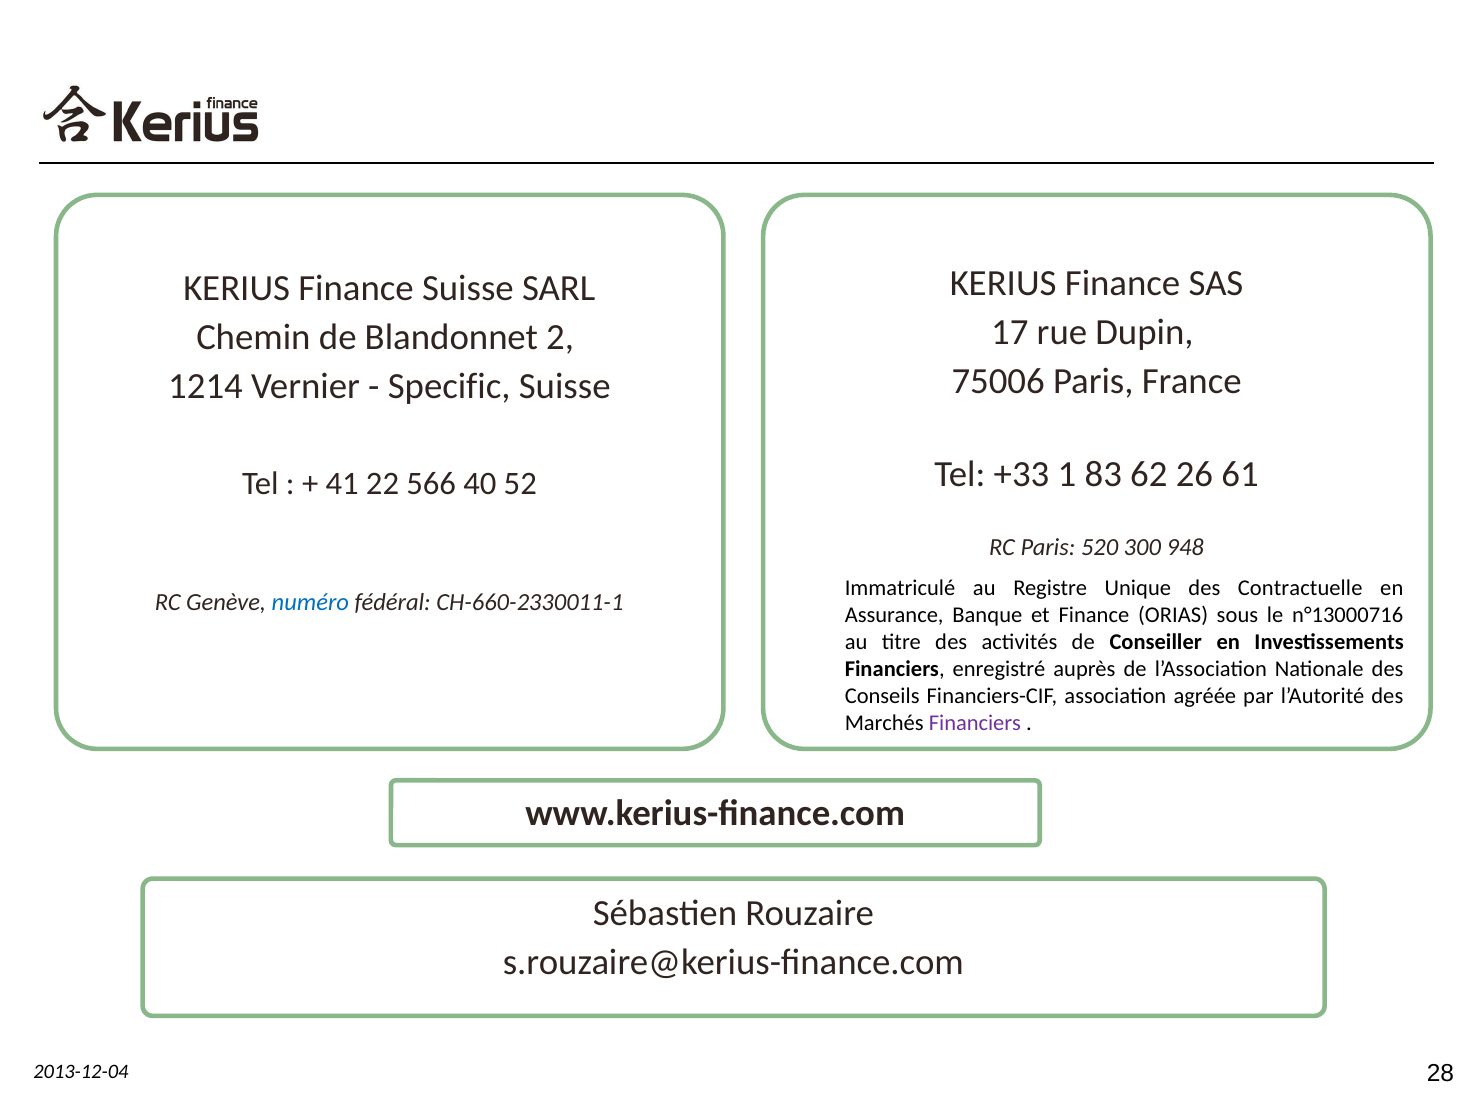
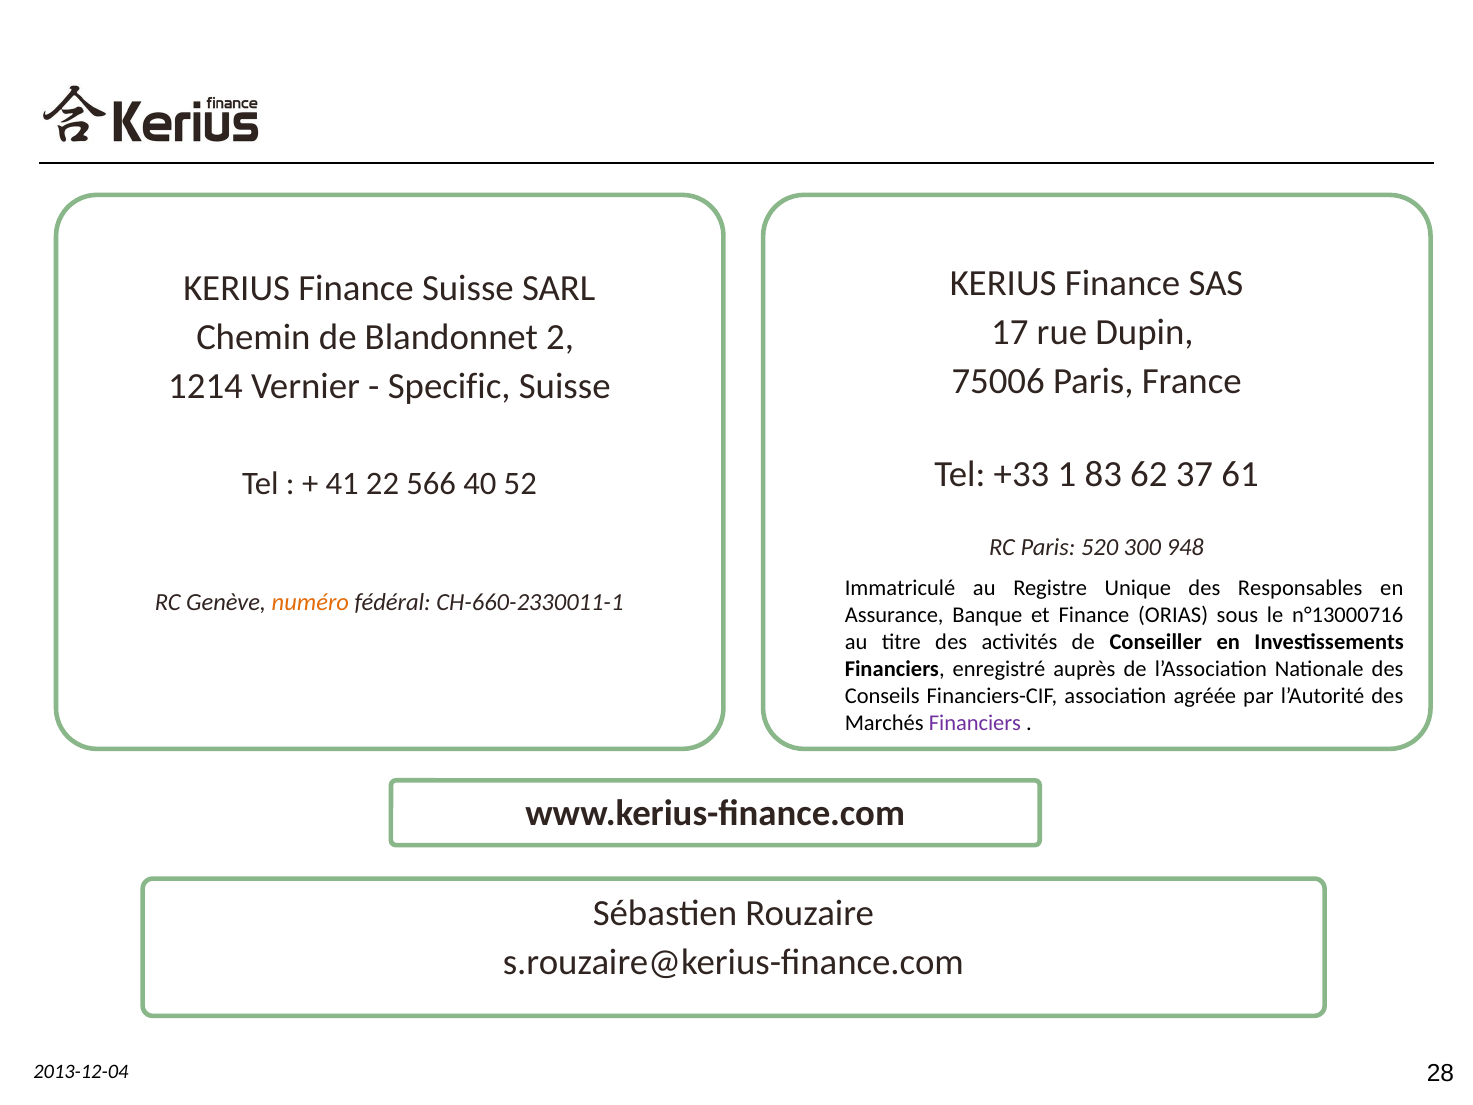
26: 26 -> 37
Contractuelle: Contractuelle -> Responsables
numéro colour: blue -> orange
